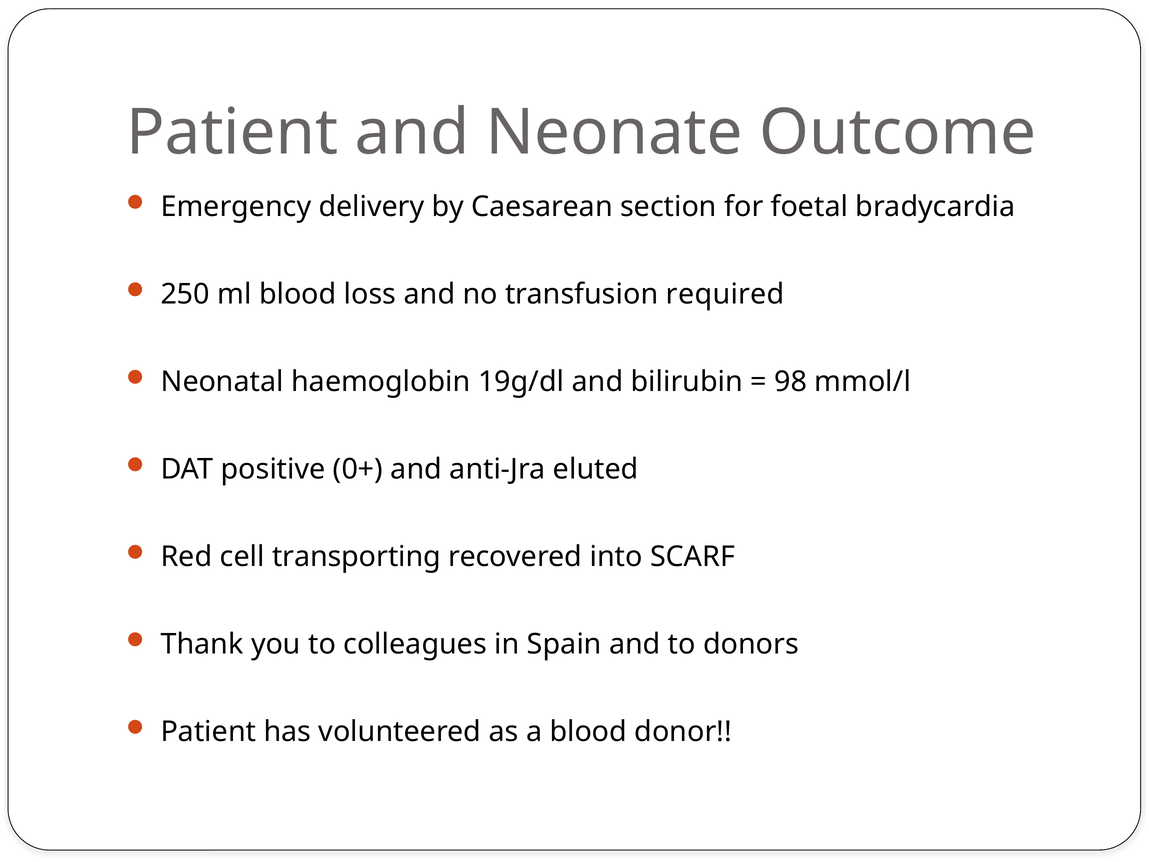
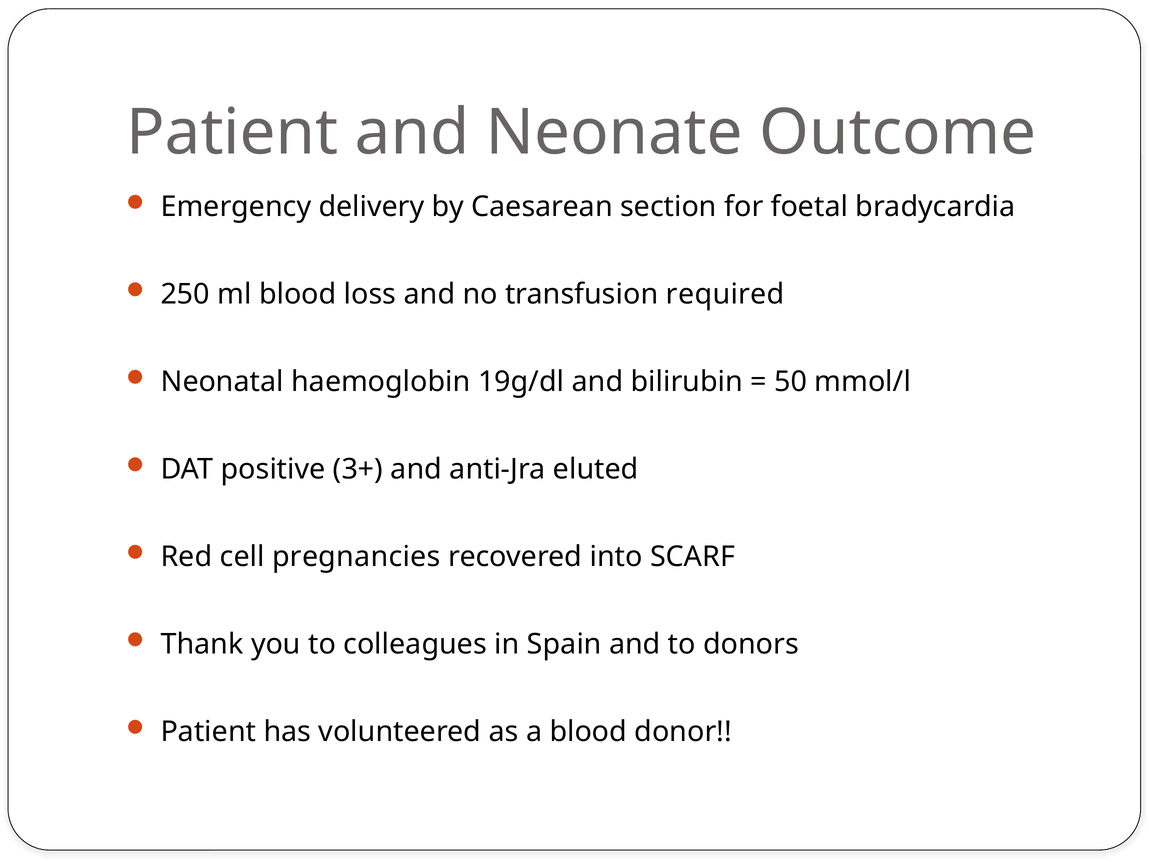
98: 98 -> 50
0+: 0+ -> 3+
transporting: transporting -> pregnancies
